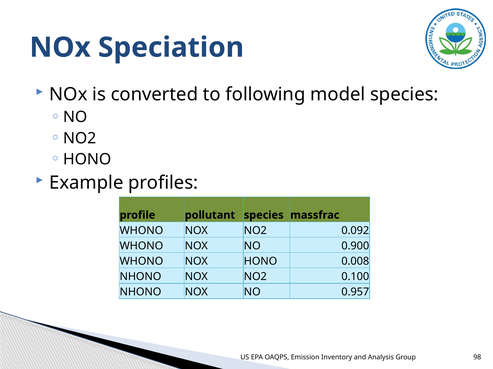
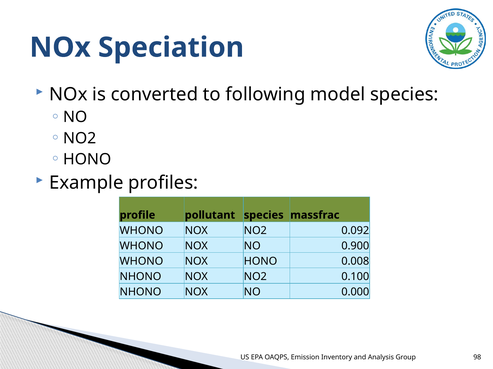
0.957: 0.957 -> 0.000
